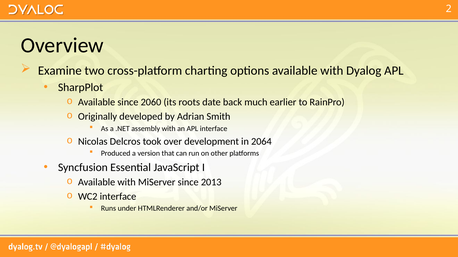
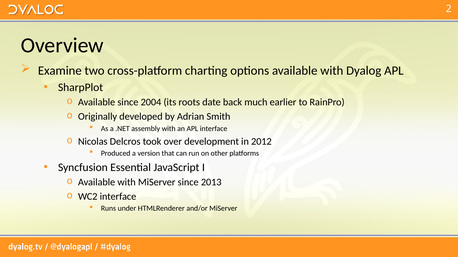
2060: 2060 -> 2004
2064: 2064 -> 2012
